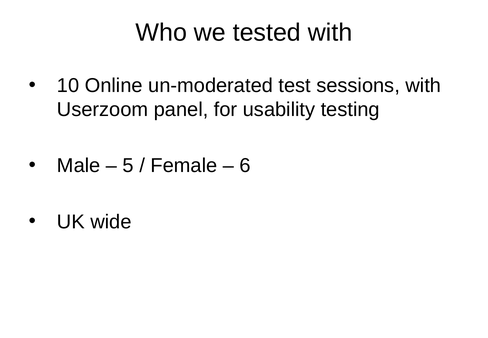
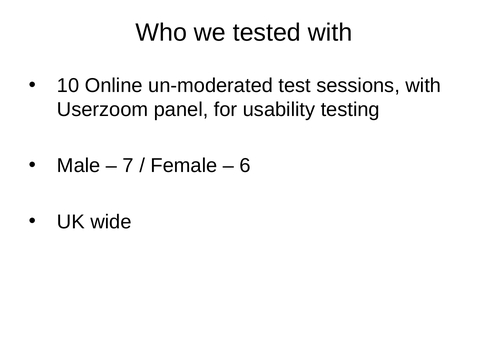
5: 5 -> 7
